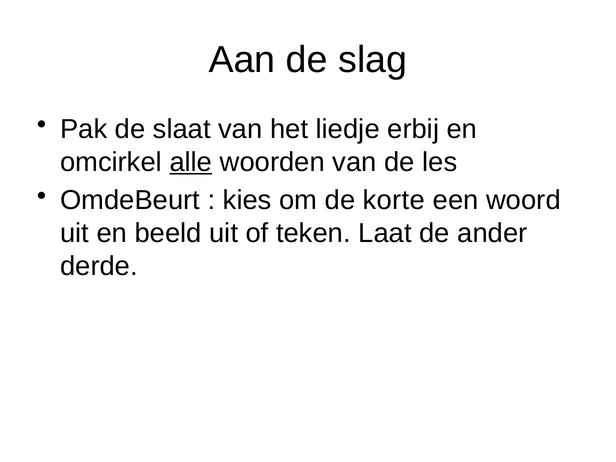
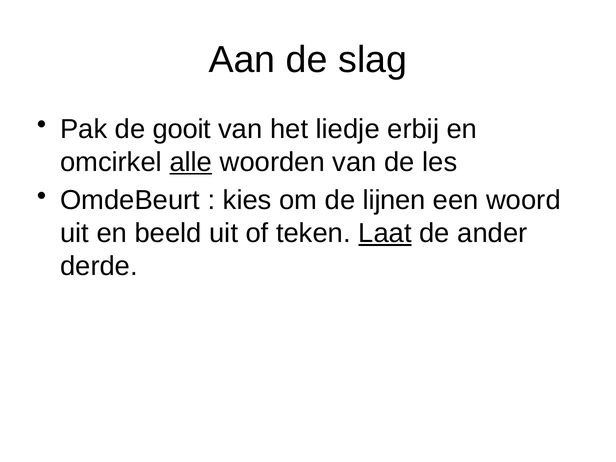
slaat: slaat -> gooit
korte: korte -> lijnen
Laat underline: none -> present
